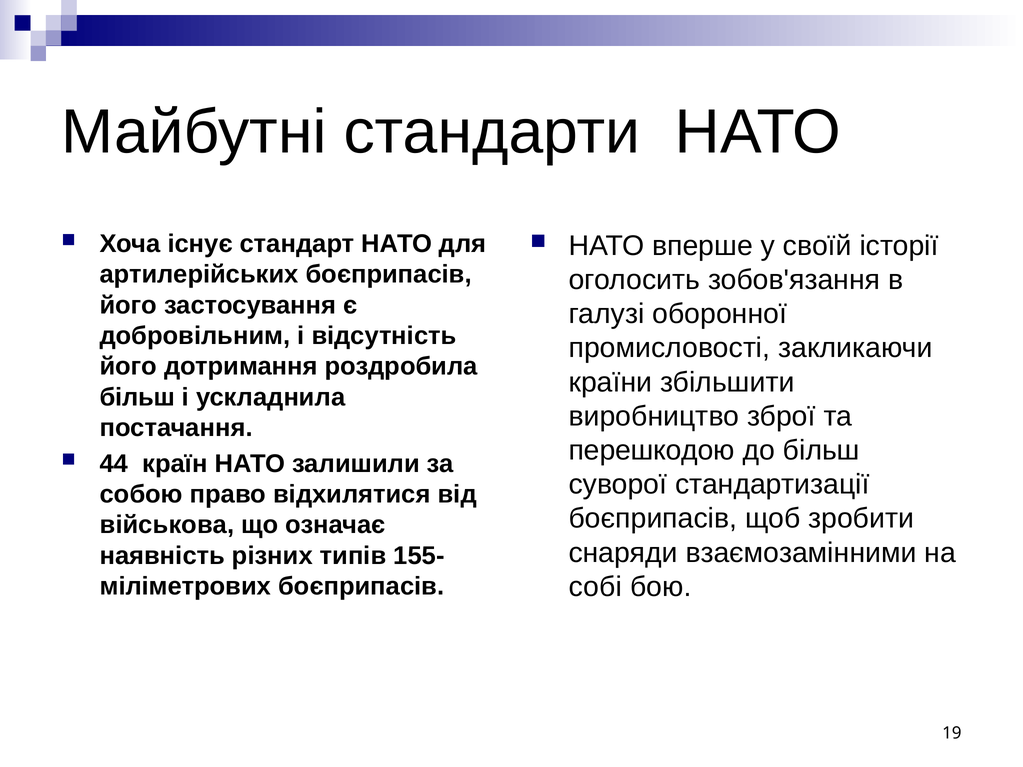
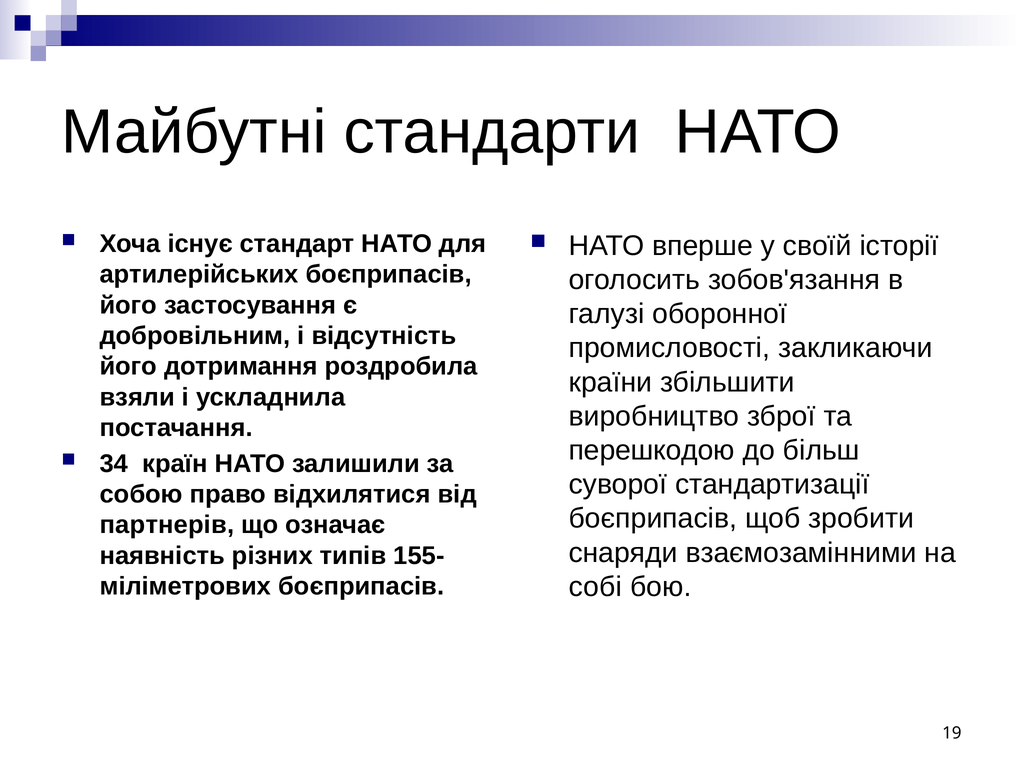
більш at (137, 397): більш -> взяли
44: 44 -> 34
військова: військова -> партнерів
